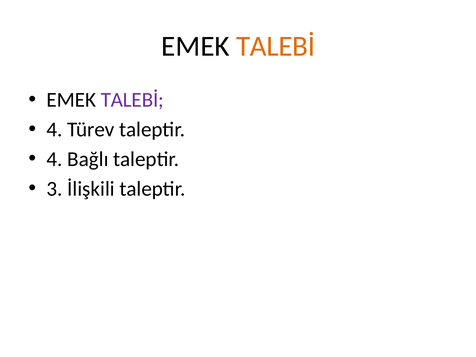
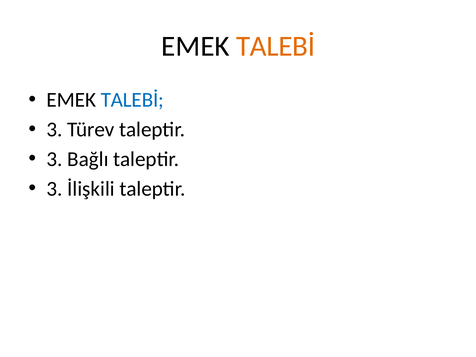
TALEBİ at (132, 100) colour: purple -> blue
4 at (54, 129): 4 -> 3
4 at (54, 159): 4 -> 3
